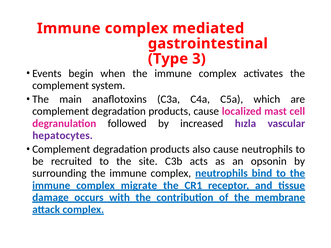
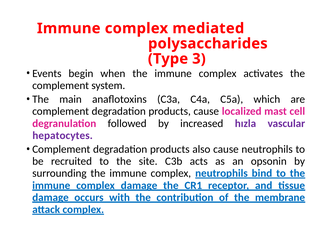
gastrointestinal: gastrointestinal -> polysaccharides
complex migrate: migrate -> damage
